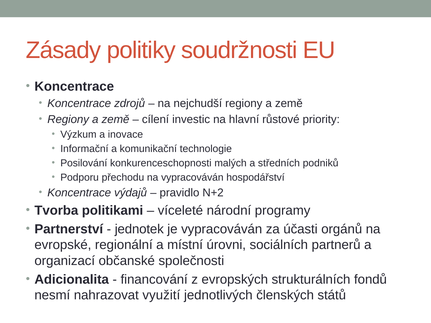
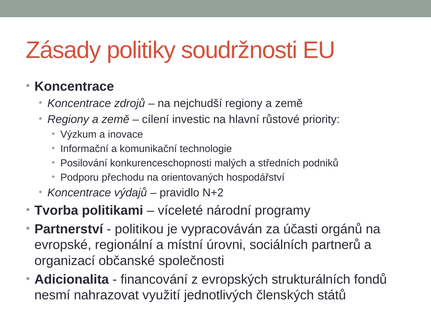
na vypracováván: vypracováván -> orientovaných
jednotek: jednotek -> politikou
